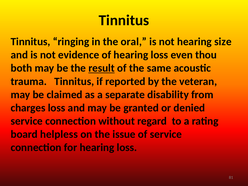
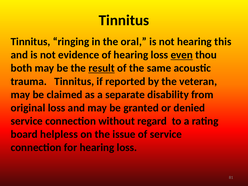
size: size -> this
even underline: none -> present
charges: charges -> original
